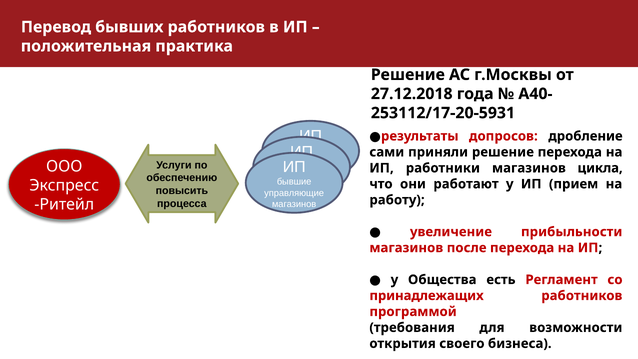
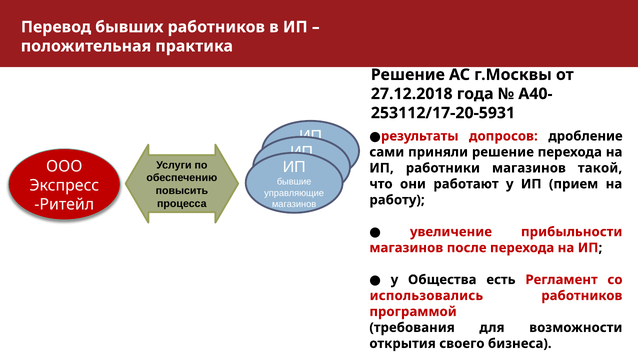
цикла: цикла -> такой
принадлежащих: принадлежащих -> использовались
